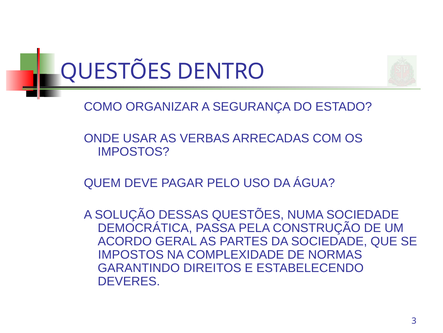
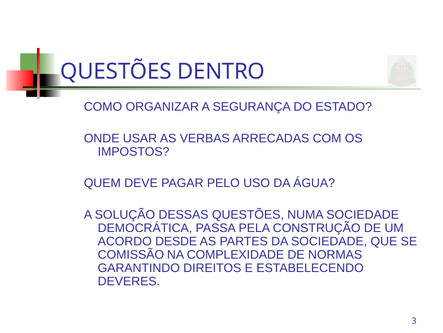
GERAL: GERAL -> DESDE
IMPOSTOS at (131, 254): IMPOSTOS -> COMISSÃO
